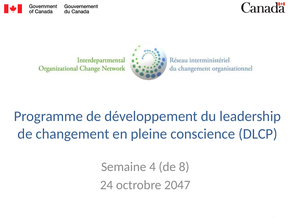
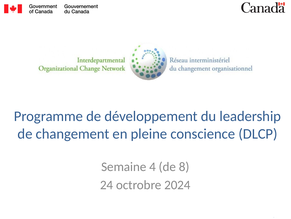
2047: 2047 -> 2024
